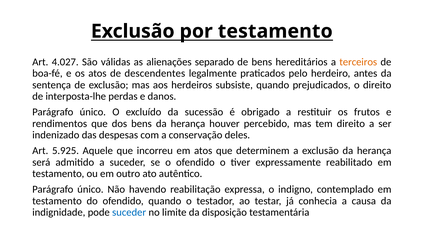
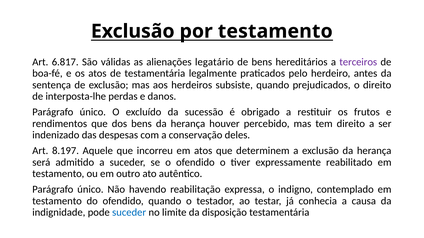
4.027: 4.027 -> 6.817
separado: separado -> legatário
terceiros colour: orange -> purple
de descendentes: descendentes -> testamentária
5.925: 5.925 -> 8.197
